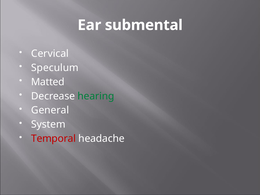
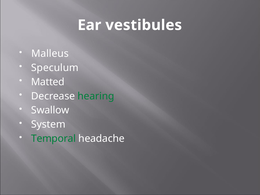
submental: submental -> vestibules
Cervical: Cervical -> Malleus
General: General -> Swallow
Temporal colour: red -> green
